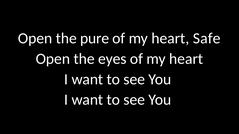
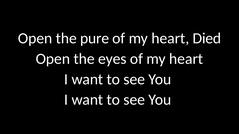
Safe: Safe -> Died
